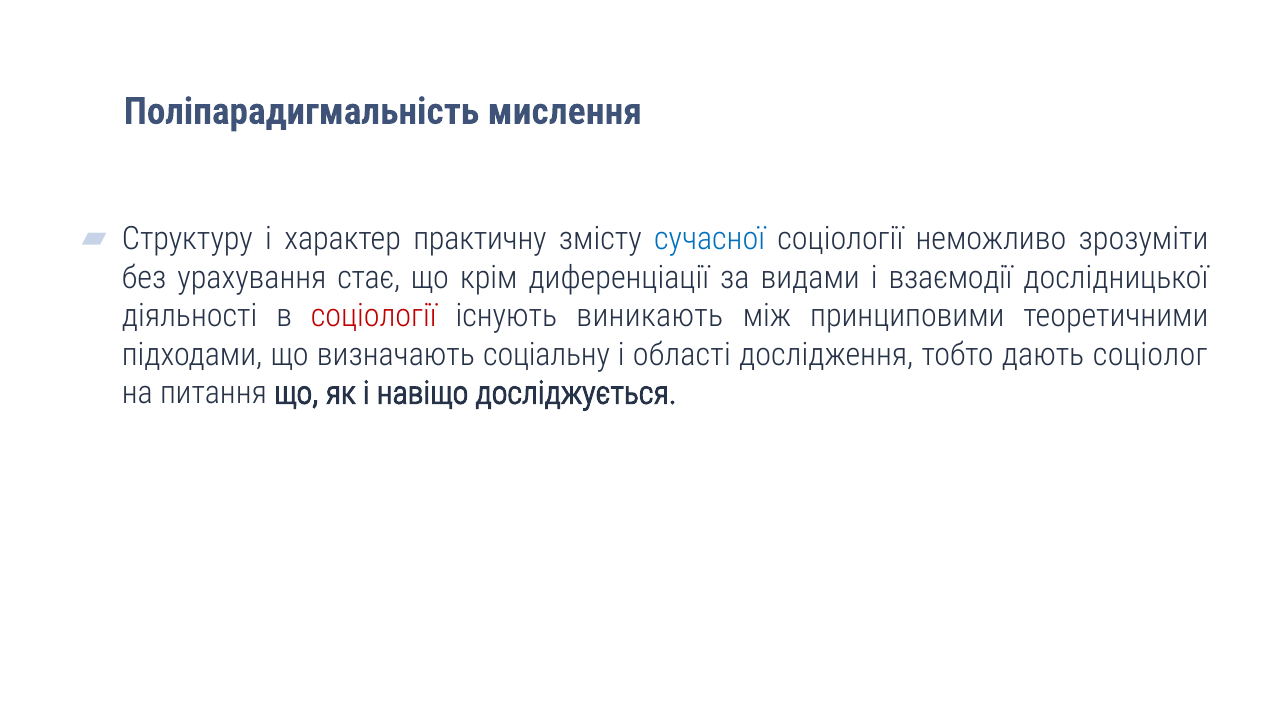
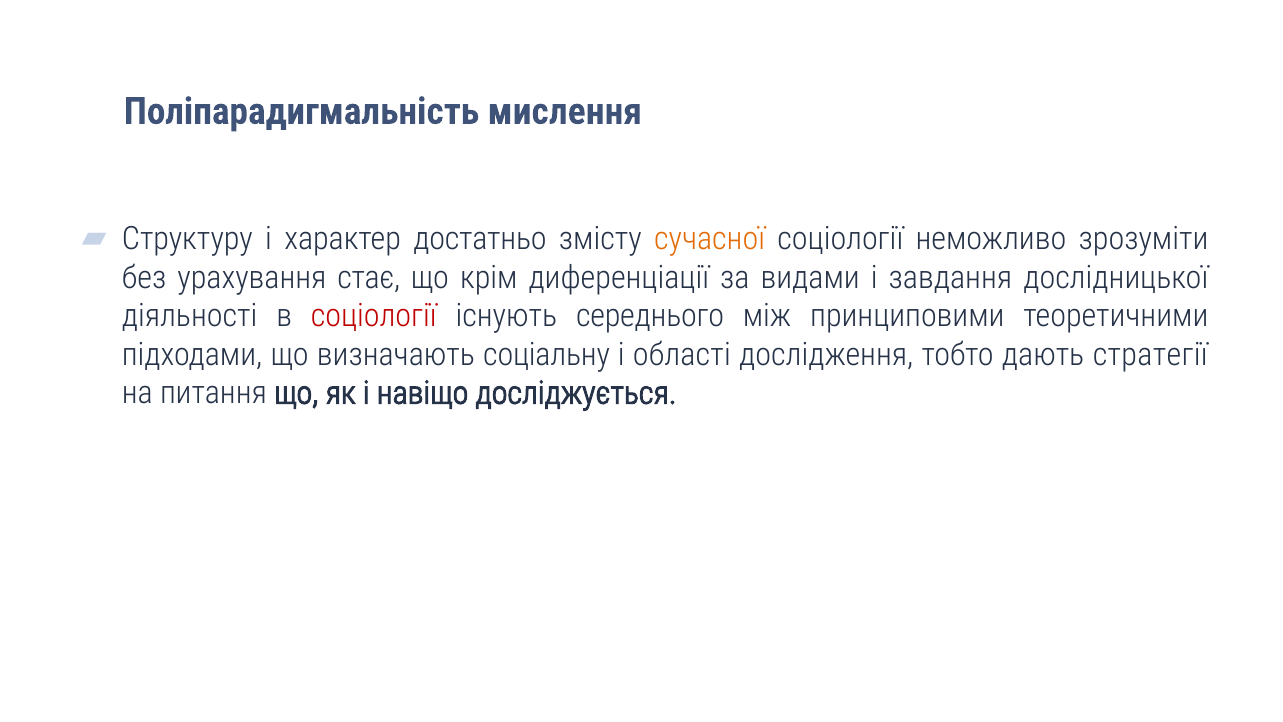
практичну: практичну -> достатньо
сучасної colour: blue -> orange
взаємодії: взаємодії -> завдання
виникають: виникають -> середнього
соціолог: соціолог -> стратегії
